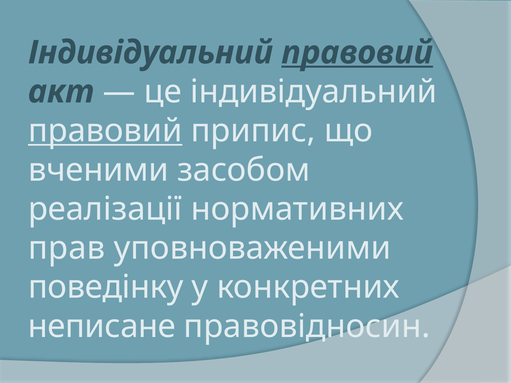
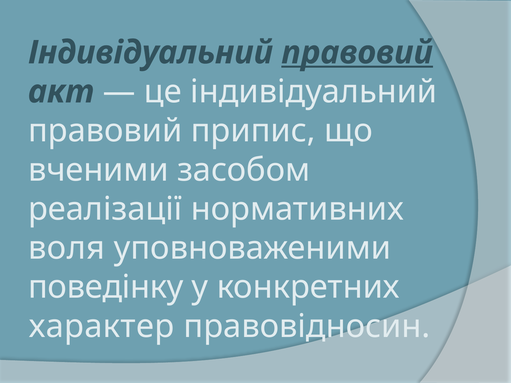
правовий at (105, 131) underline: present -> none
прав: прав -> воля
неписане: неписане -> характер
